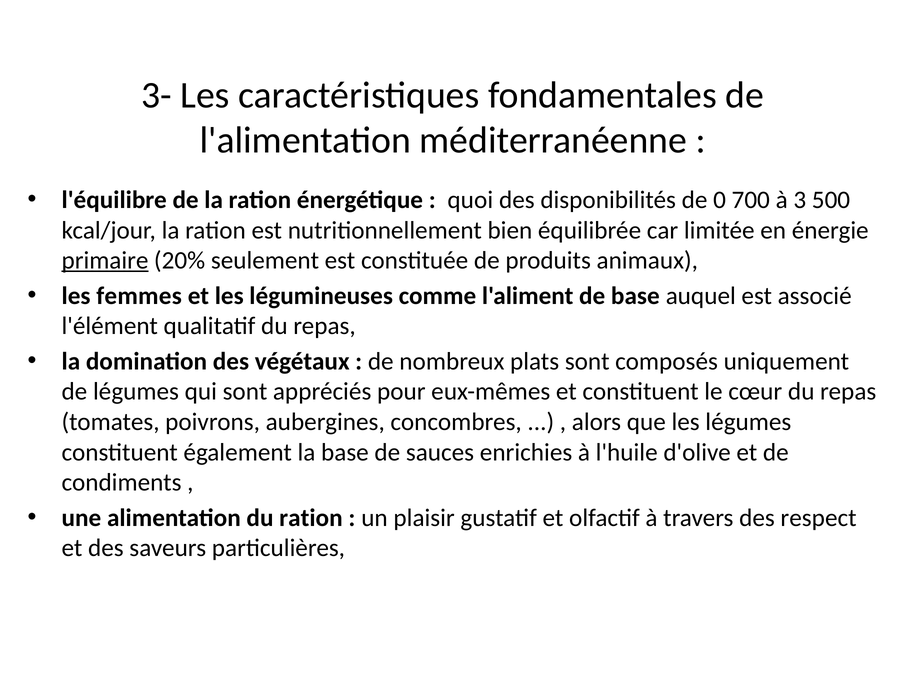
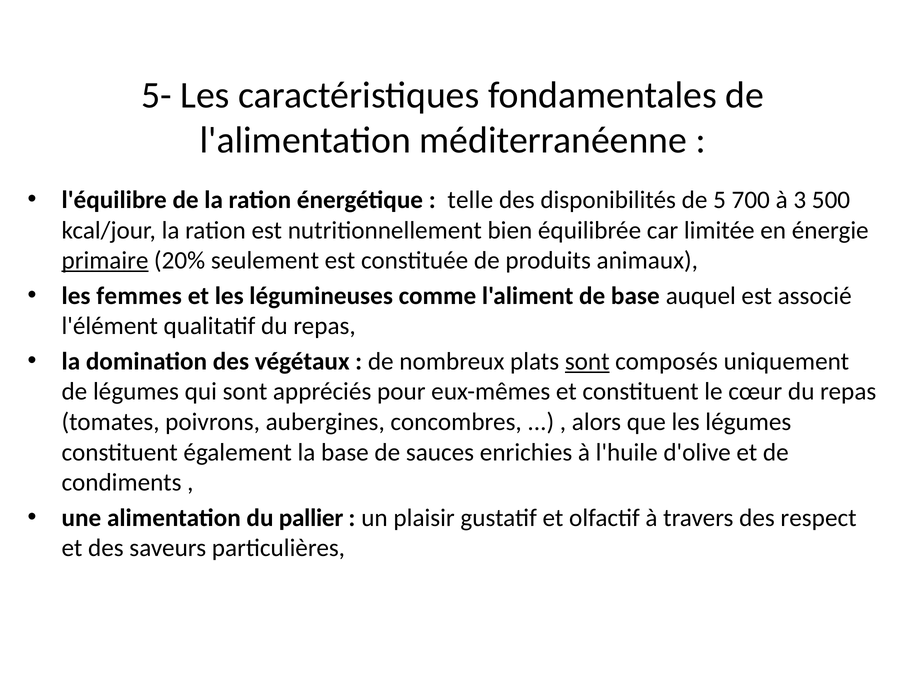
3-: 3- -> 5-
quoi: quoi -> telle
0: 0 -> 5
sont at (587, 361) underline: none -> present
du ration: ration -> pallier
